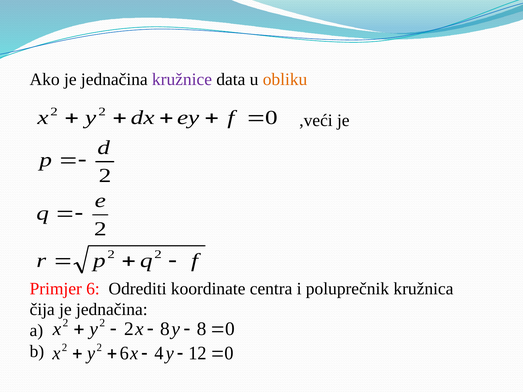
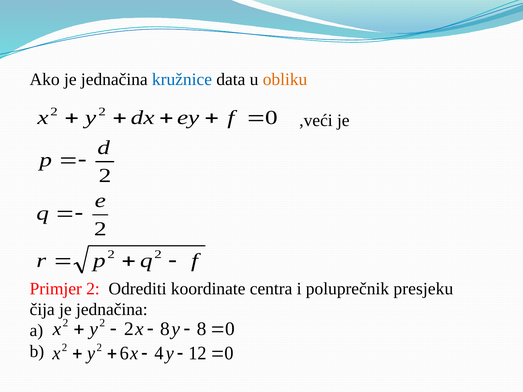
kružnice colour: purple -> blue
Primjer 6: 6 -> 2
kružnica: kružnica -> presjeku
